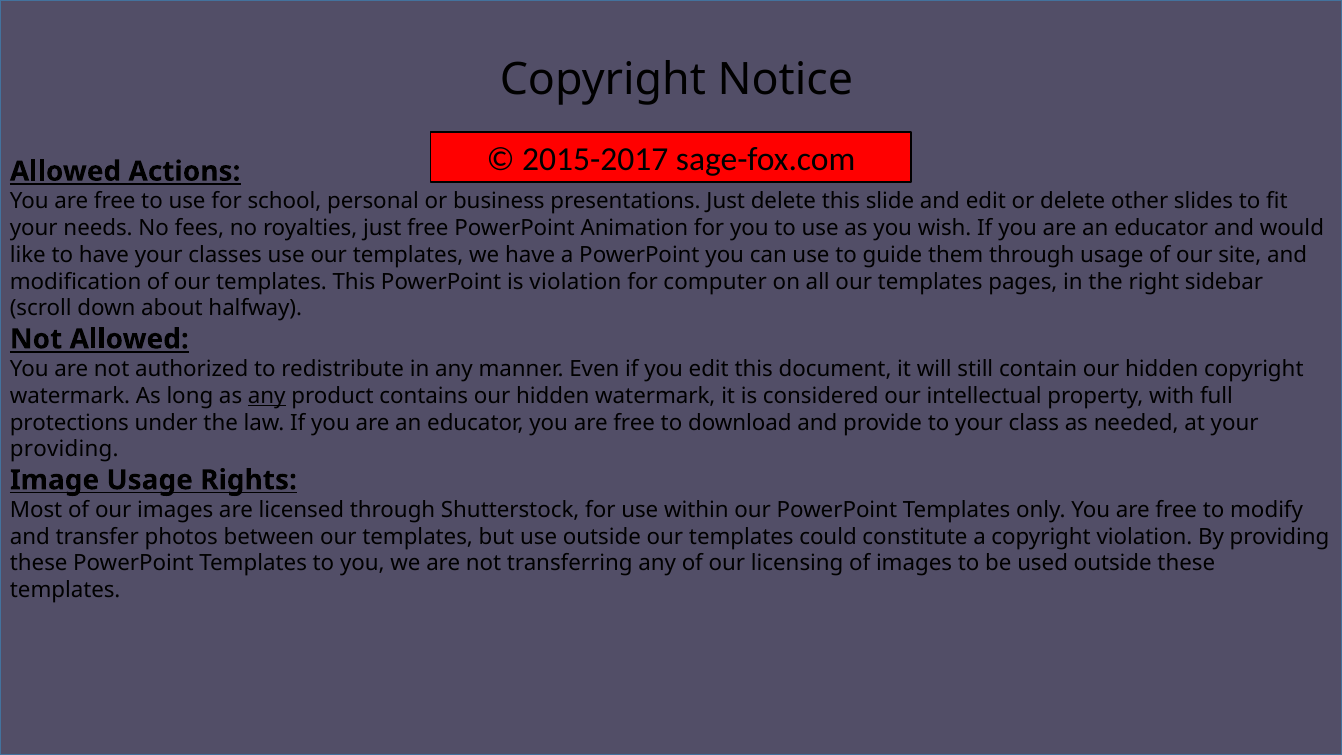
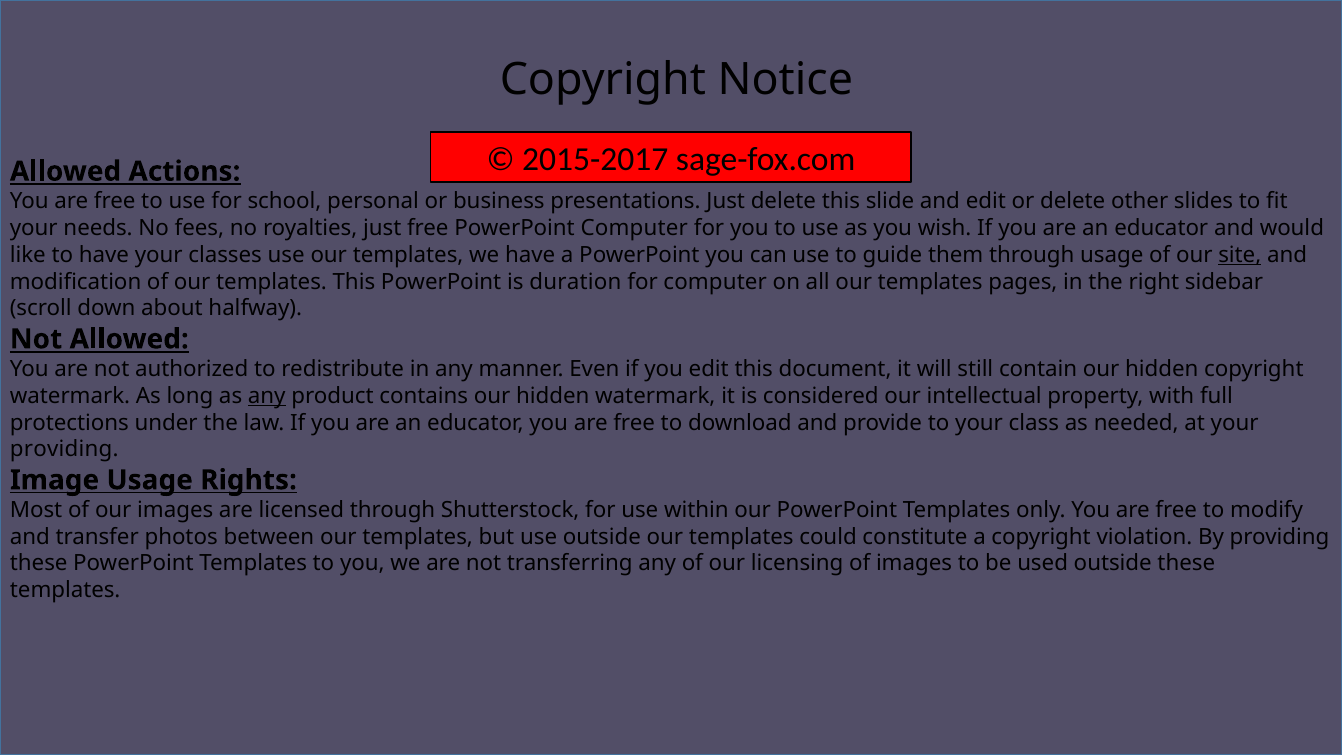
PowerPoint Animation: Animation -> Computer
site underline: none -> present
is violation: violation -> duration
